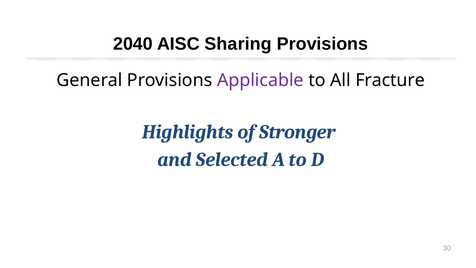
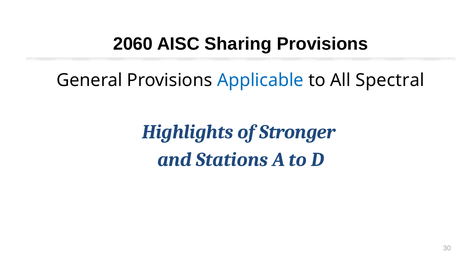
2040: 2040 -> 2060
Applicable colour: purple -> blue
Fracture: Fracture -> Spectral
Selected: Selected -> Stations
